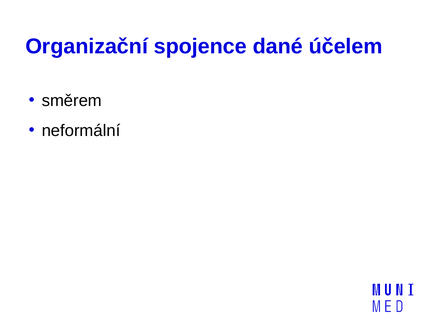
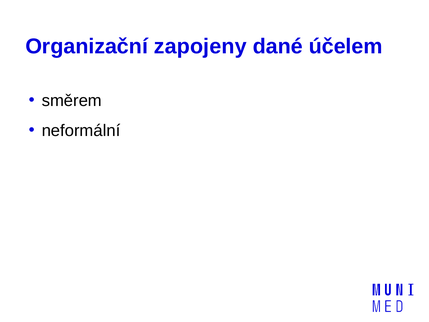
spojence: spojence -> zapojeny
